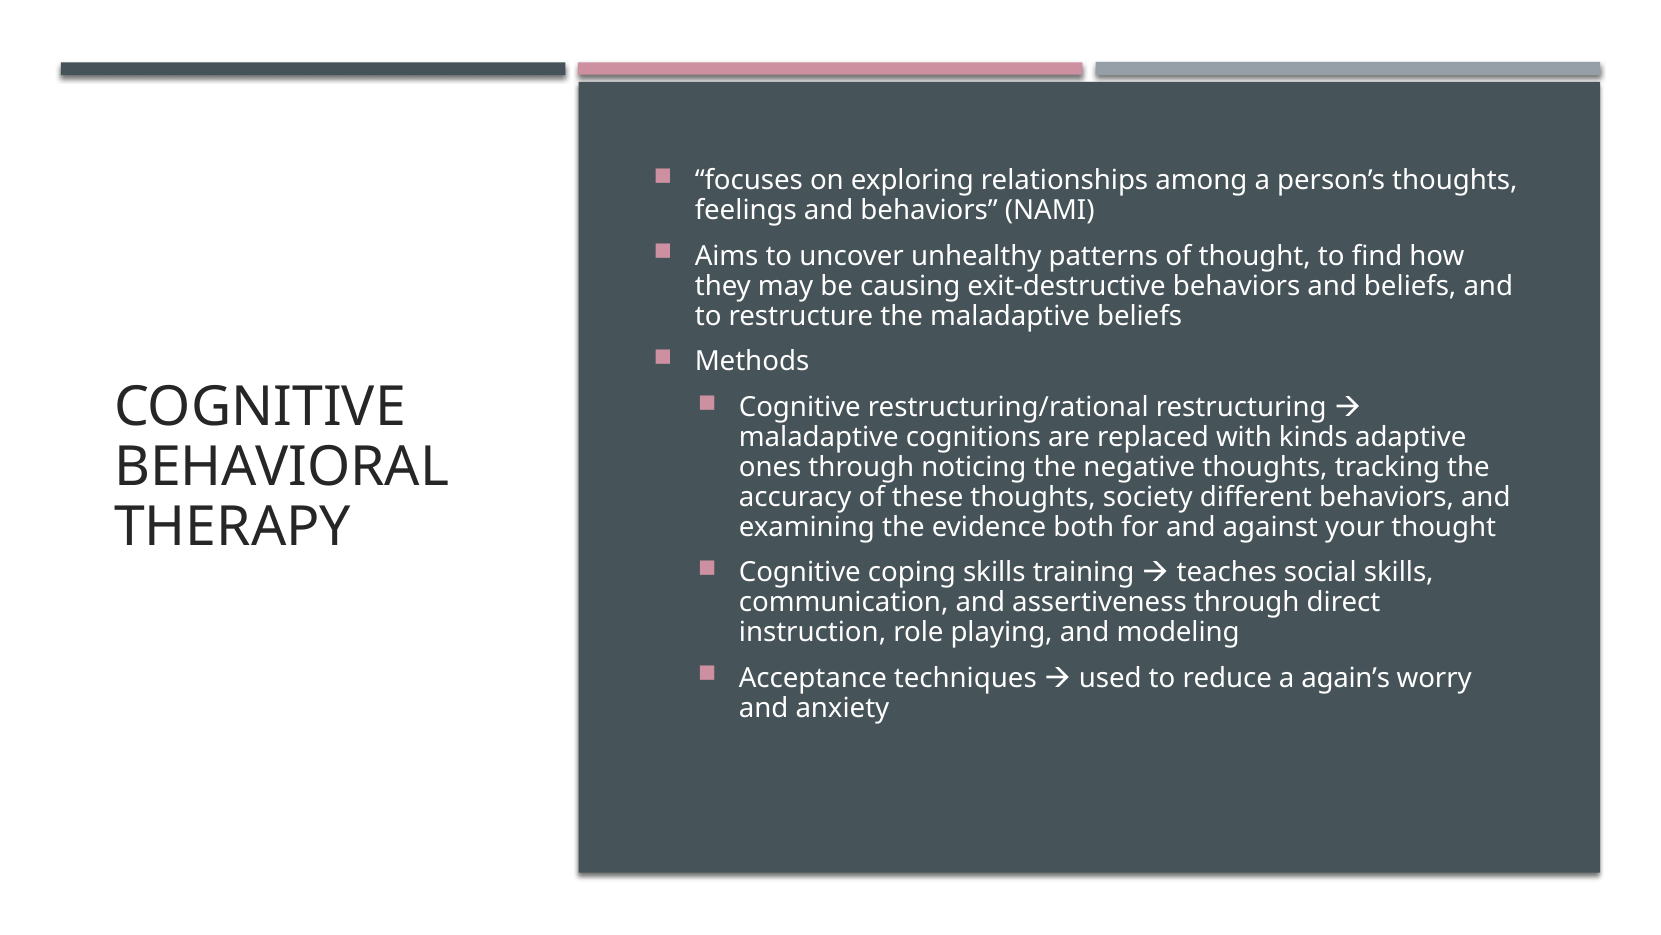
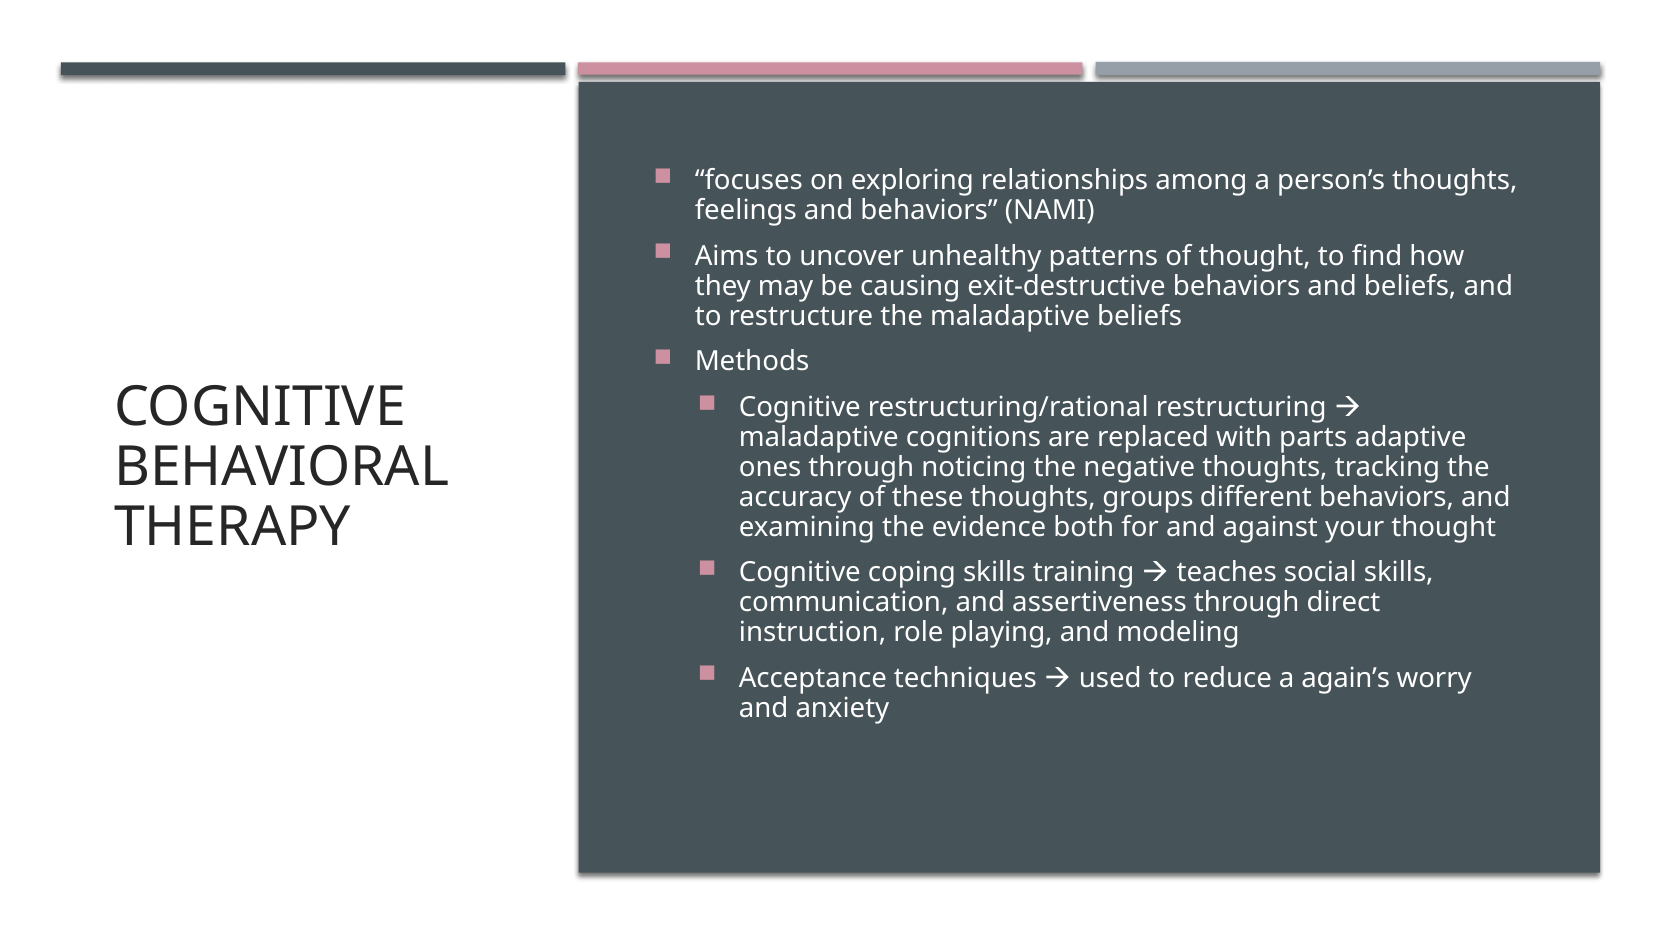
kinds: kinds -> parts
society: society -> groups
